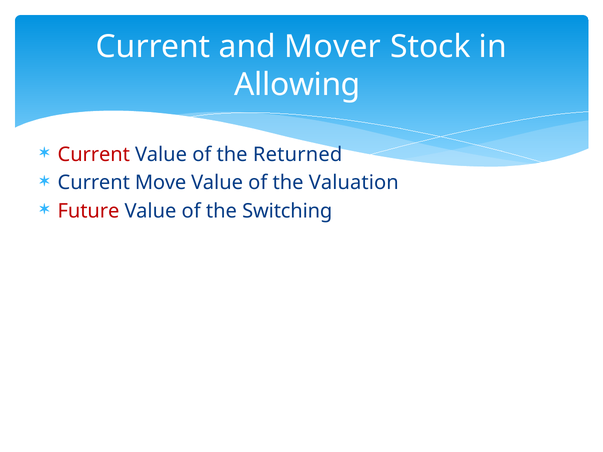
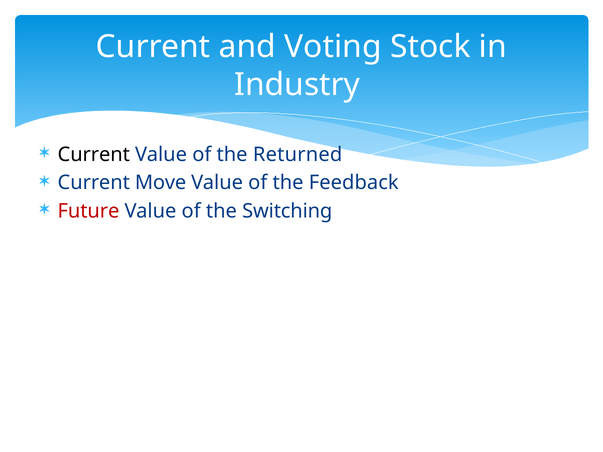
Mover: Mover -> Voting
Allowing: Allowing -> Industry
Current at (94, 155) colour: red -> black
Valuation: Valuation -> Feedback
